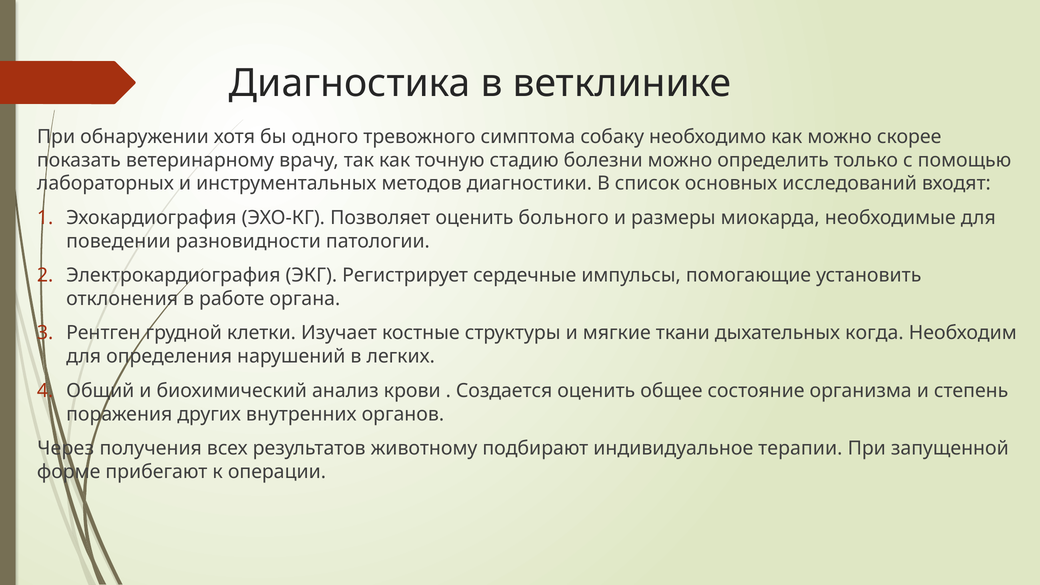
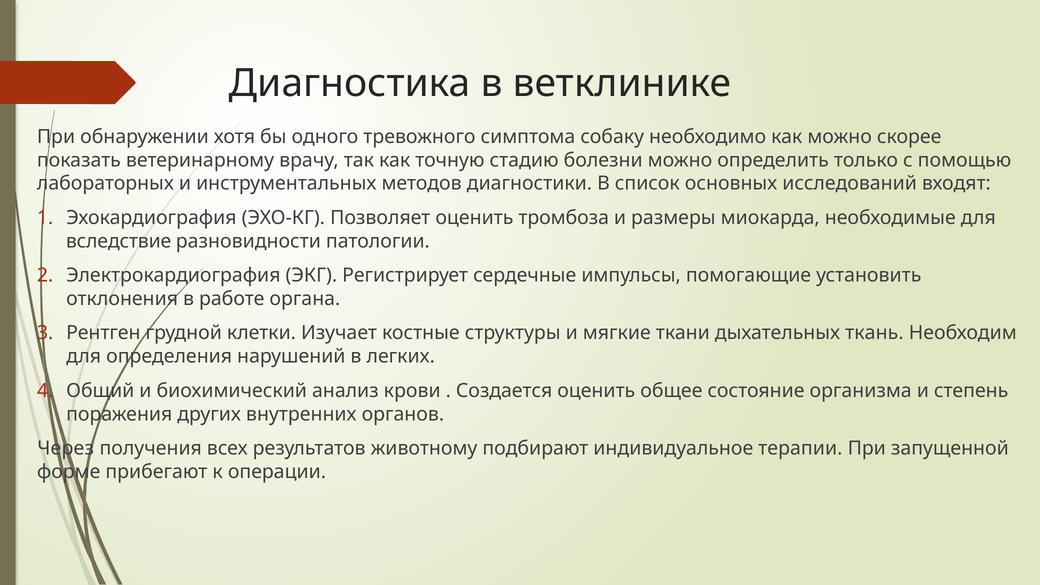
больного: больного -> тромбоза
поведении: поведении -> вследствие
когда: когда -> ткань
